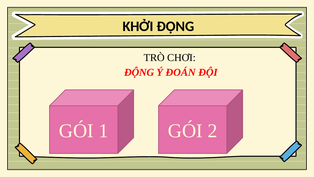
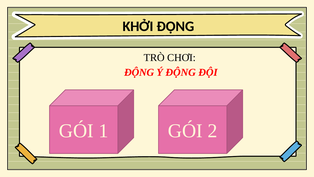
Ý ĐOÁN: ĐOÁN -> ĐỘNG
